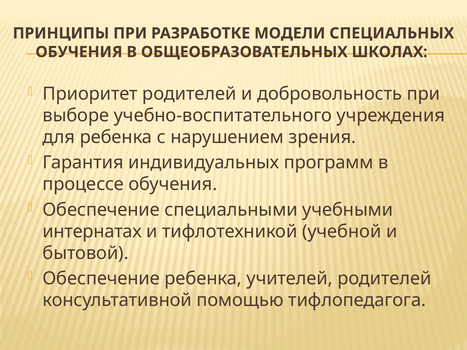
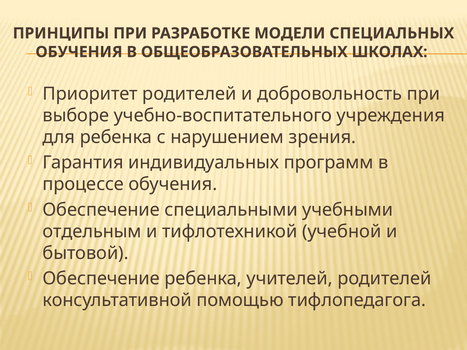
интернатах: интернатах -> отдельным
